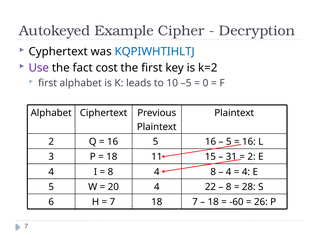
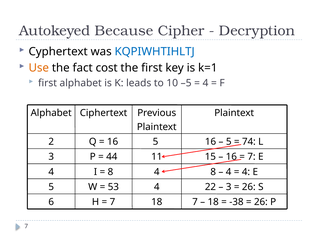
Example: Example -> Because
Use colour: purple -> orange
k=2: k=2 -> k=1
0 at (206, 83): 0 -> 4
16 at (249, 142): 16 -> 74
18 at (112, 157): 18 -> 44
31 at (231, 157): 31 -> 16
2 at (252, 157): 2 -> 7
20: 20 -> 53
8 at (229, 187): 8 -> 3
28 at (249, 187): 28 -> 26
-60: -60 -> -38
